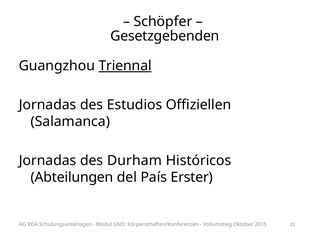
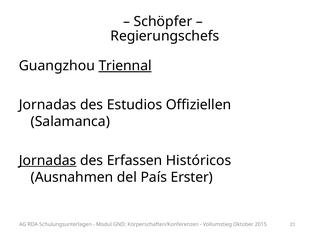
Gesetzgebenden: Gesetzgebenden -> Regierungschefs
Jornadas at (48, 161) underline: none -> present
Durham: Durham -> Erfassen
Abteilungen: Abteilungen -> Ausnahmen
